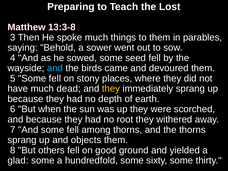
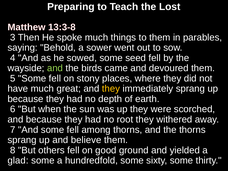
and at (55, 68) colour: light blue -> light green
dead: dead -> great
objects: objects -> believe
